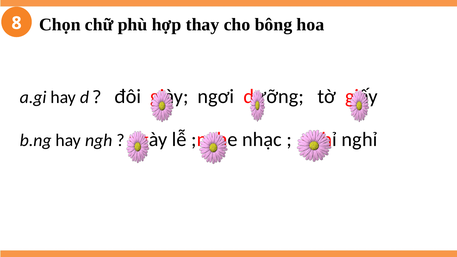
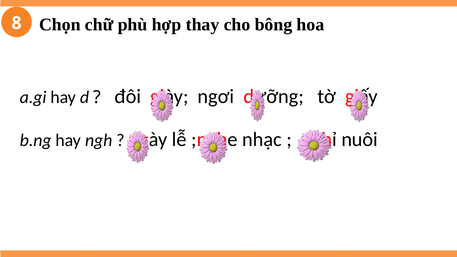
nghỉ at (360, 139): nghỉ -> nuôi
